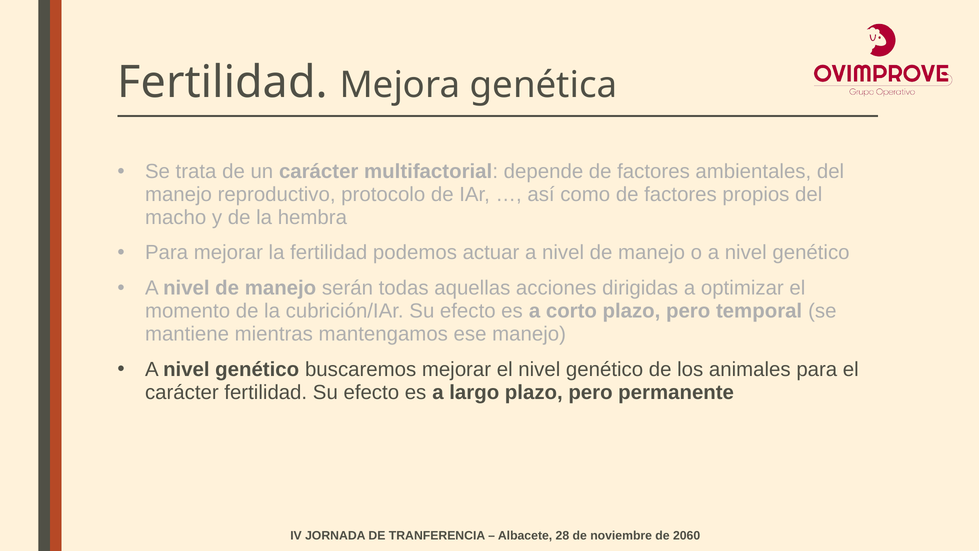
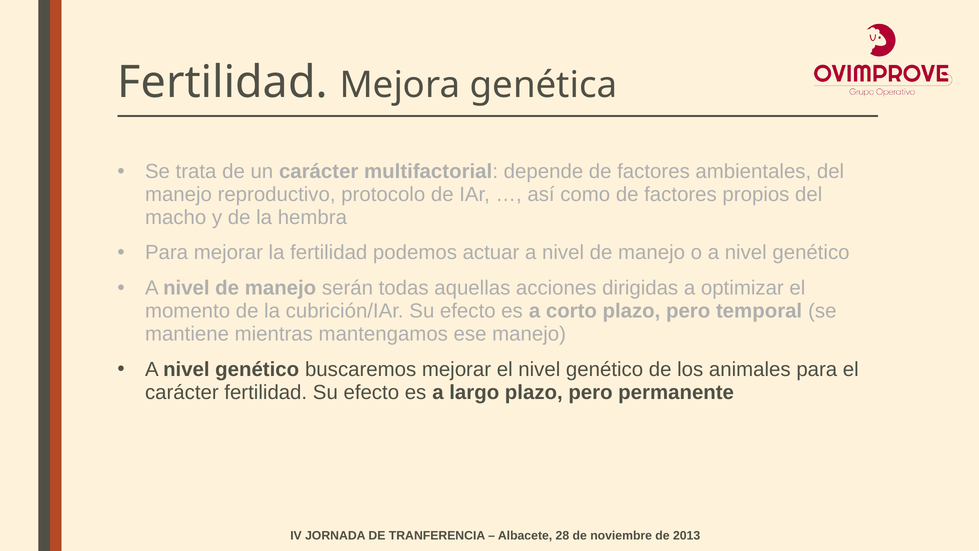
2060: 2060 -> 2013
